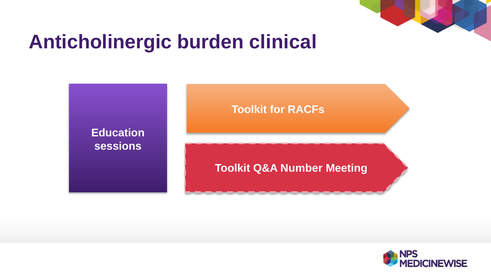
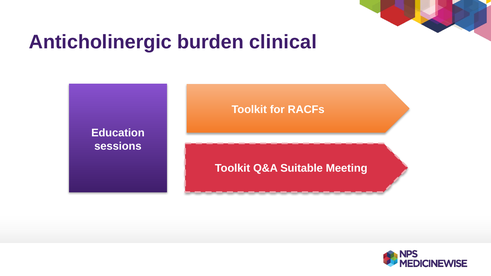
Number: Number -> Suitable
